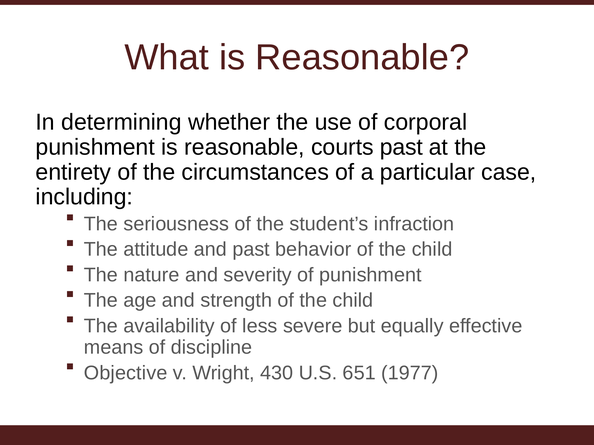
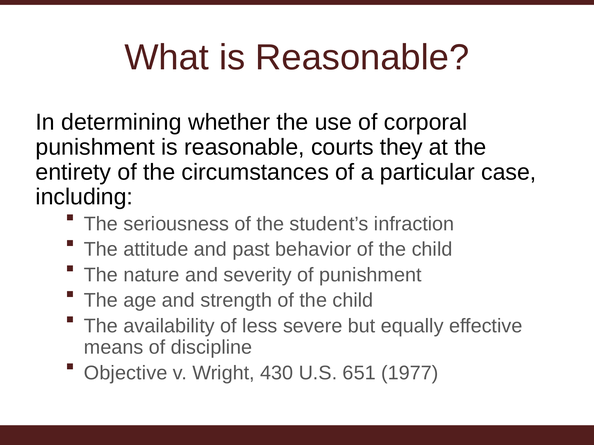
courts past: past -> they
